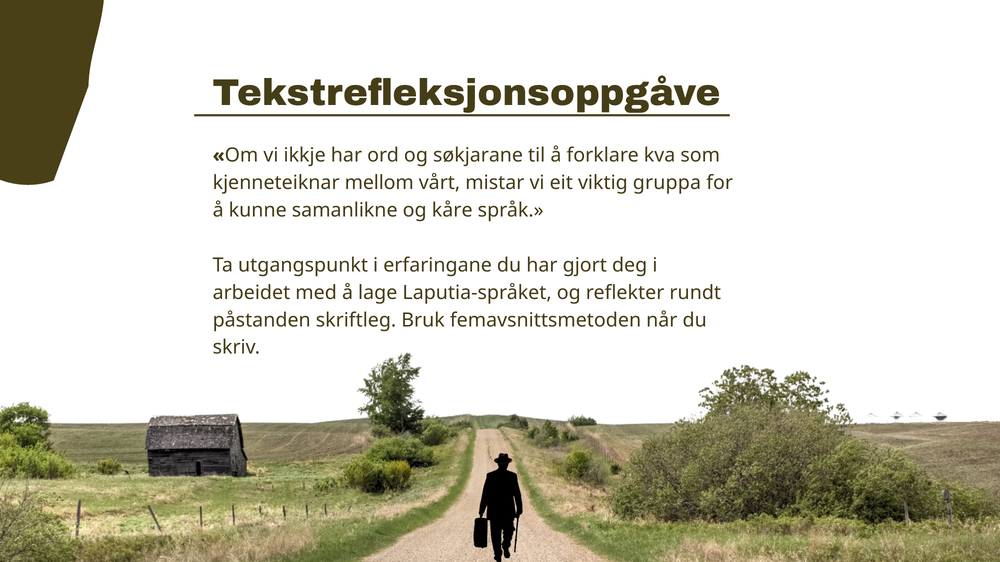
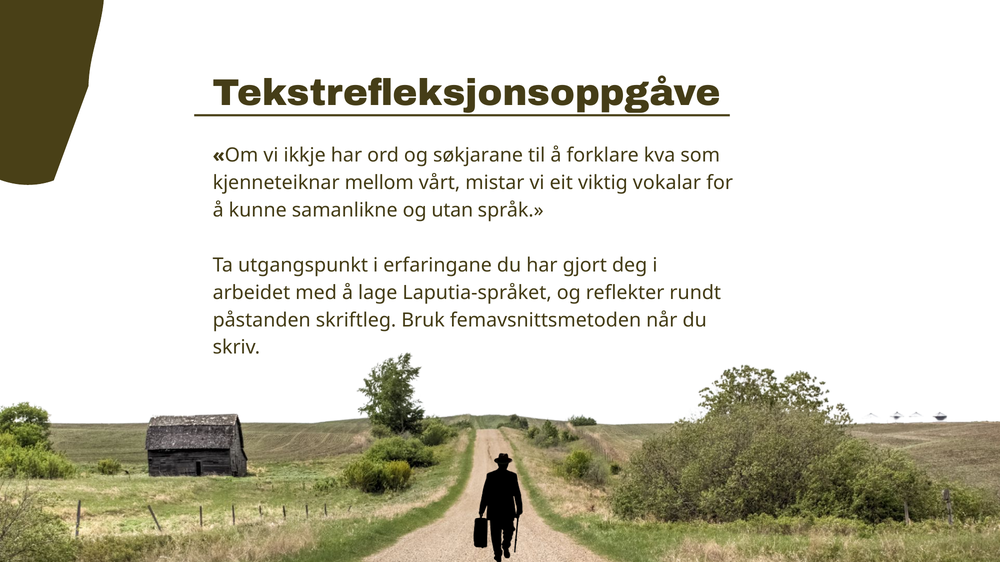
gruppa: gruppa -> vokalar
kåre: kåre -> utan
